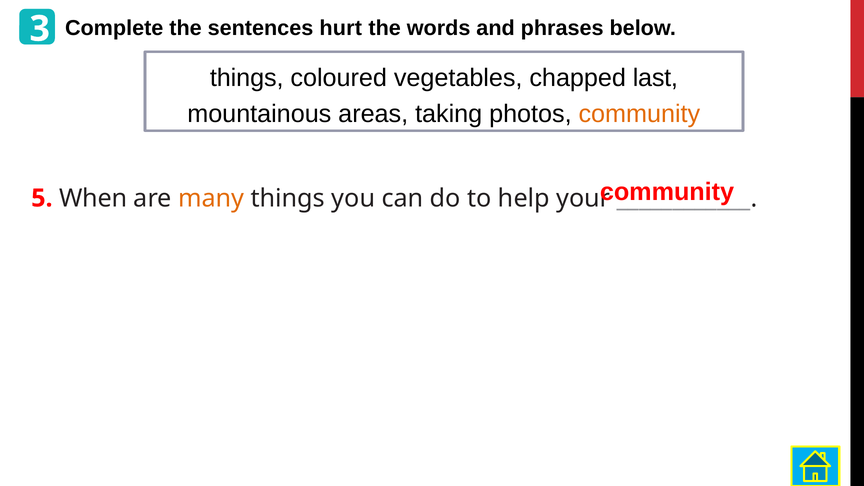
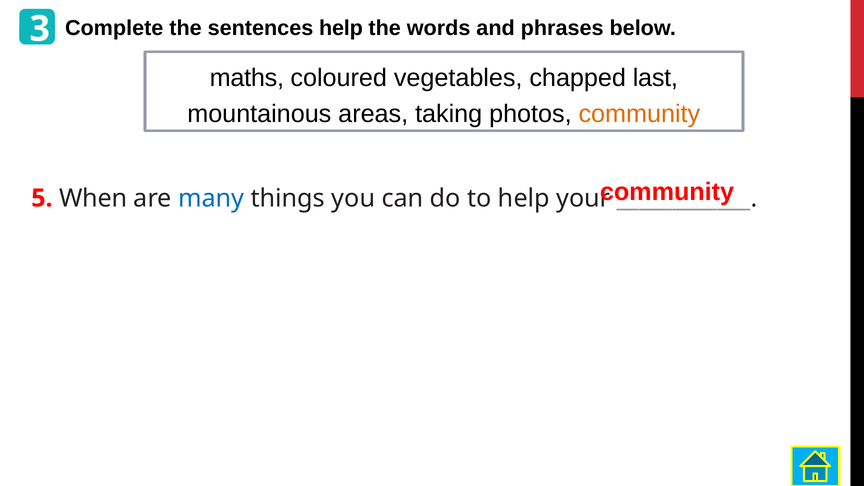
sentences hurt: hurt -> help
things at (247, 78): things -> maths
many colour: orange -> blue
